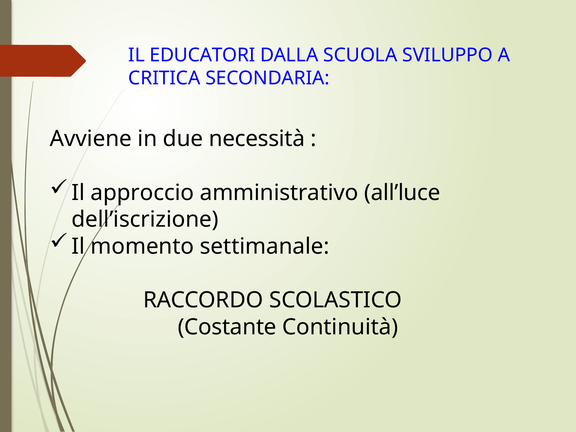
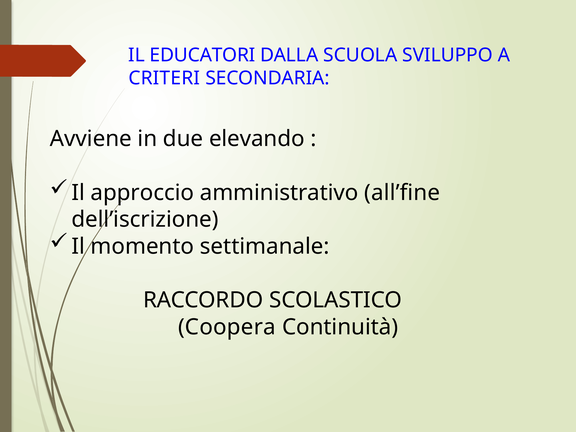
CRITICA: CRITICA -> CRITERI
necessità: necessità -> elevando
all’luce: all’luce -> all’fine
Costante: Costante -> Coopera
